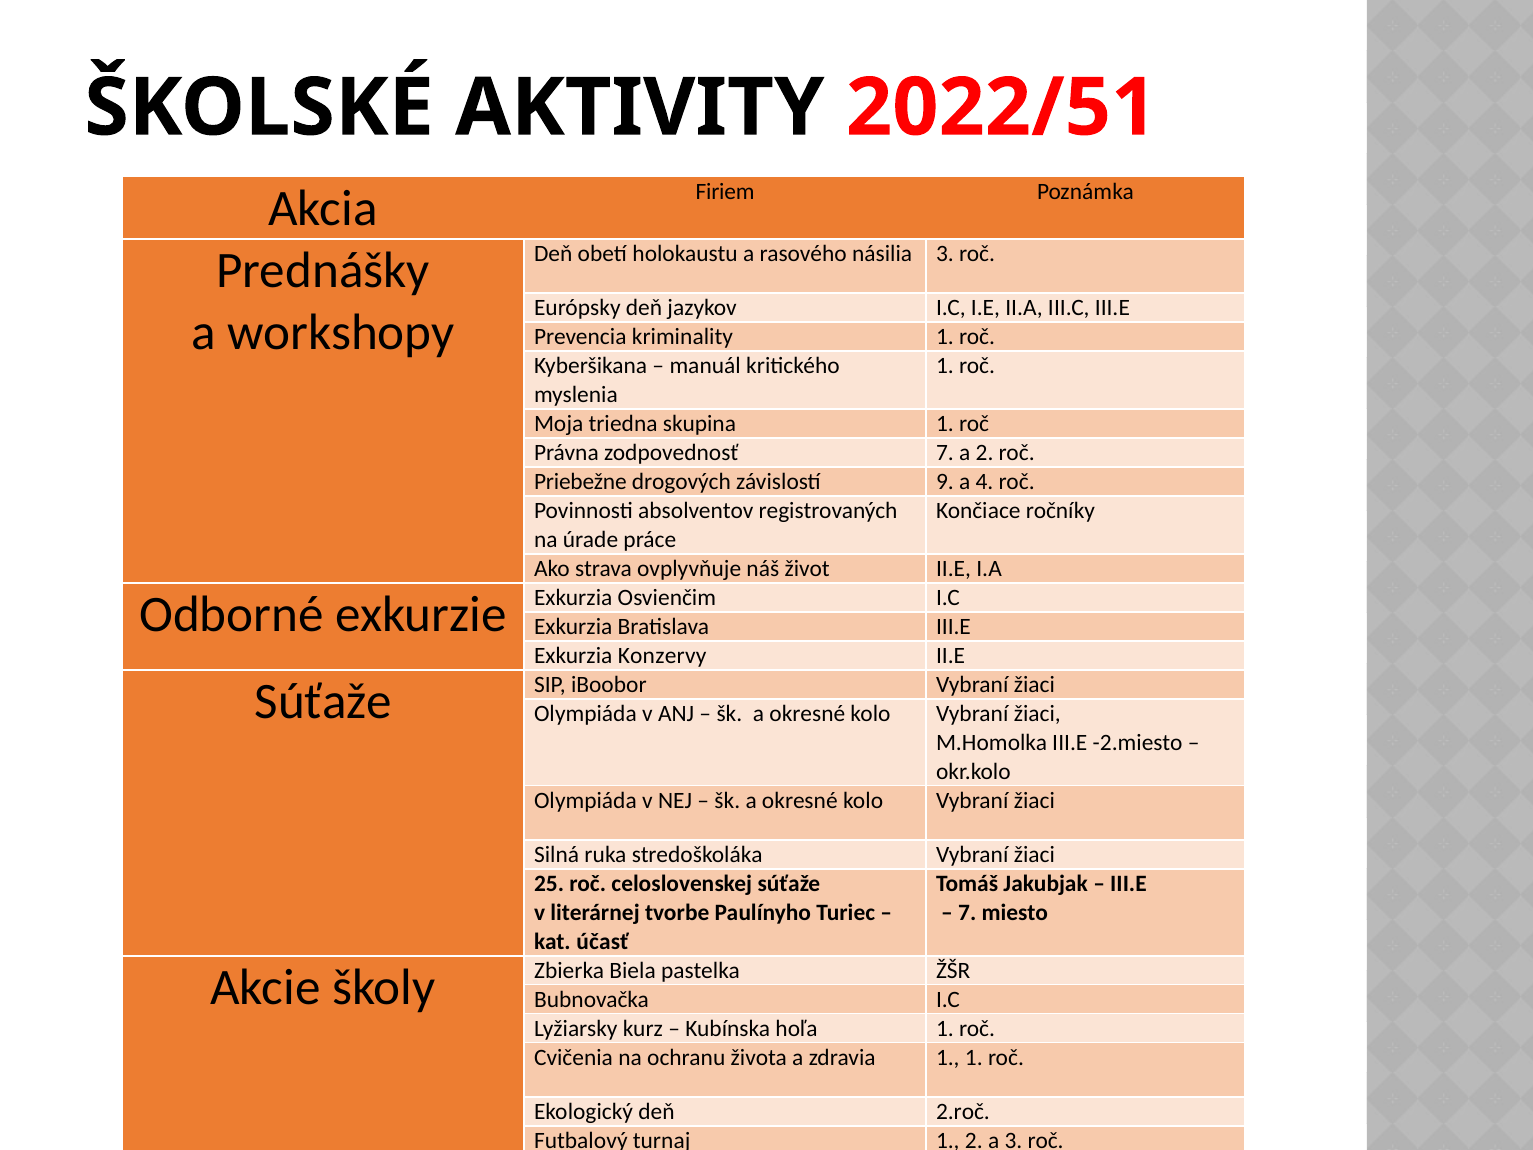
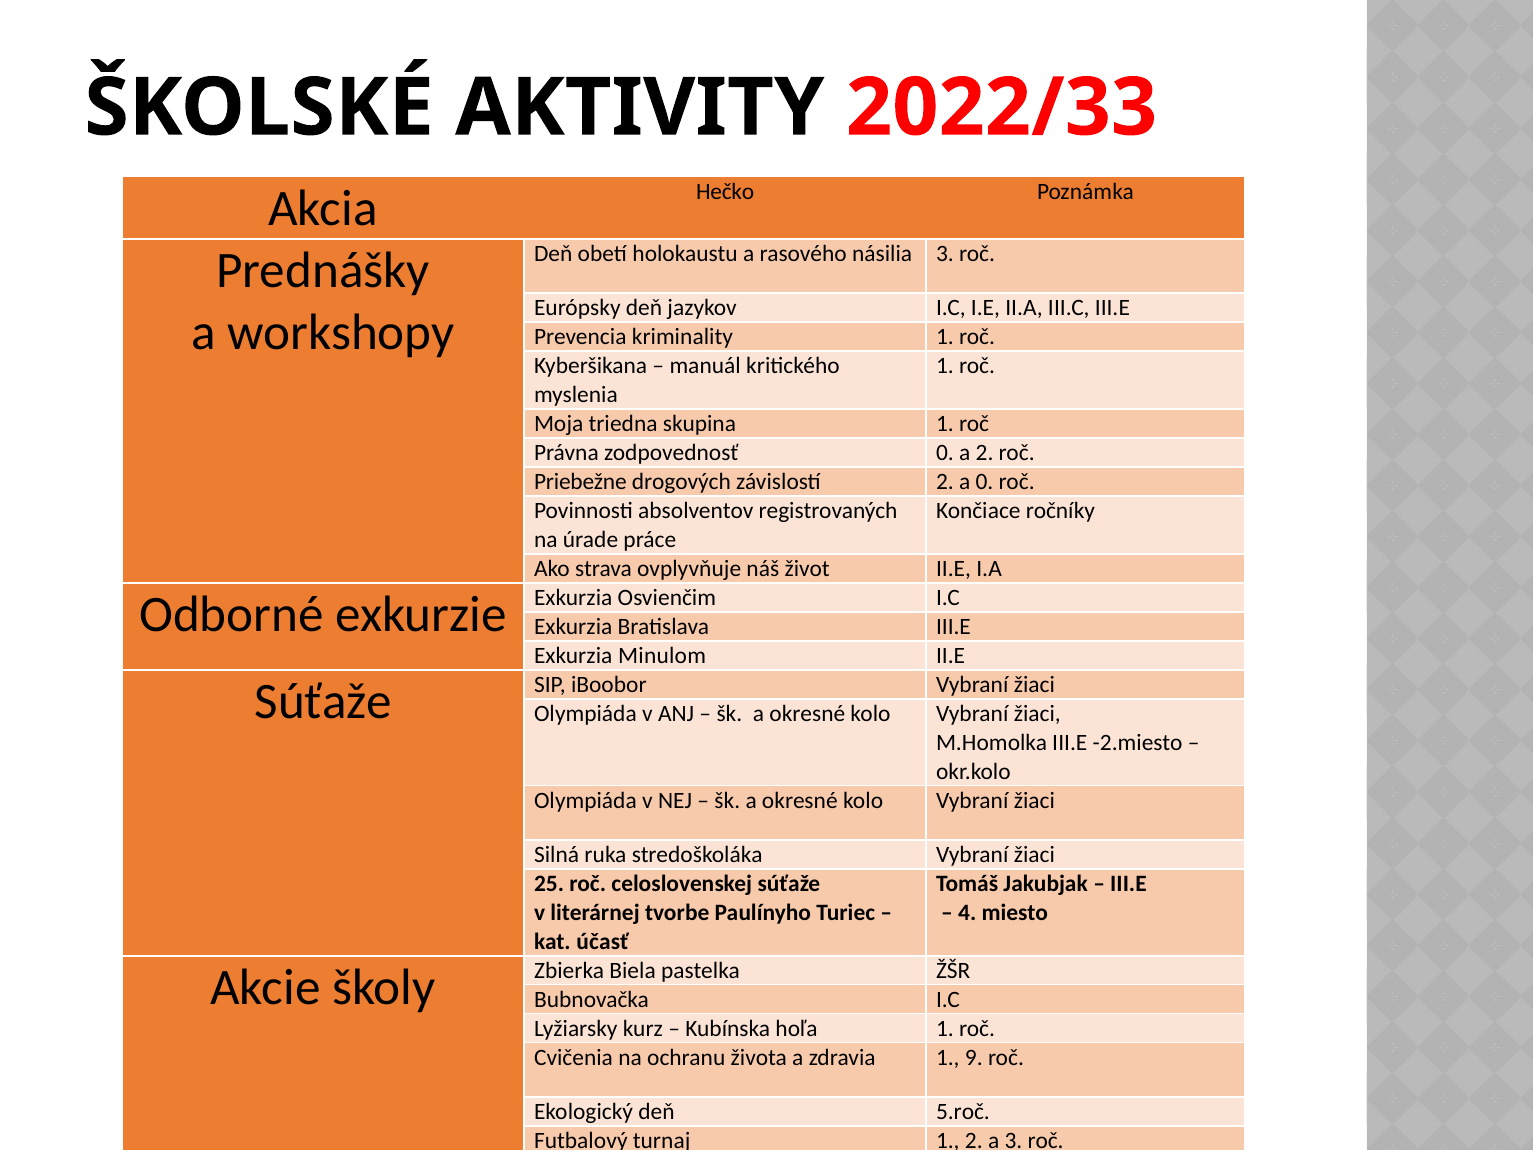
2022/51: 2022/51 -> 2022/33
Firiem: Firiem -> Hečko
zodpovednosť 7: 7 -> 0
závislostí 9: 9 -> 2
a 4: 4 -> 0
Konzervy: Konzervy -> Minulom
7 at (967, 912): 7 -> 4
1 1: 1 -> 9
2.roč: 2.roč -> 5.roč
